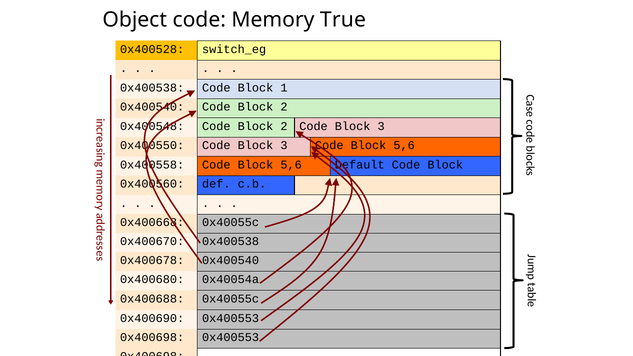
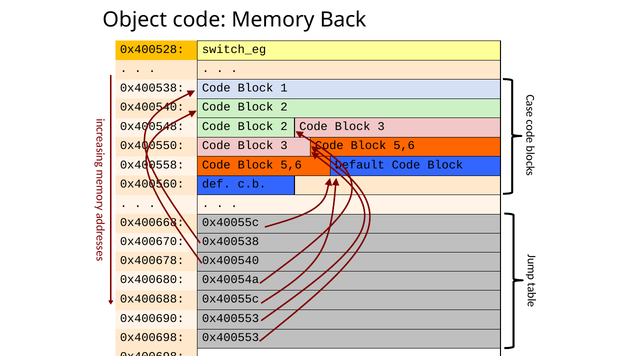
True: True -> Back
